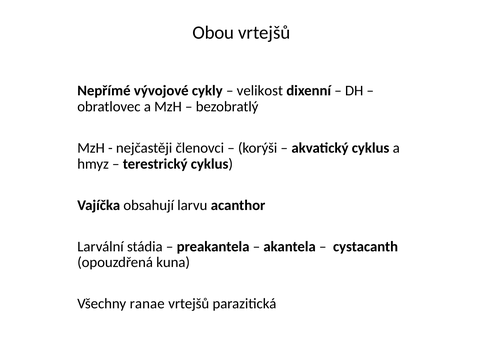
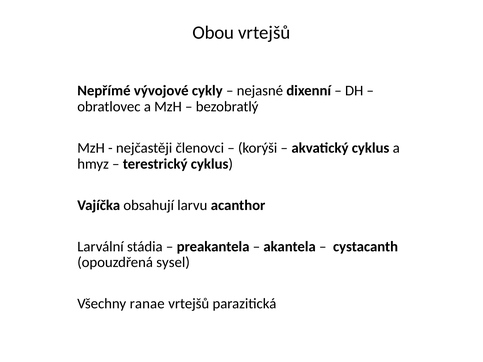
velikost: velikost -> nejasné
kuna: kuna -> sysel
